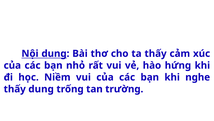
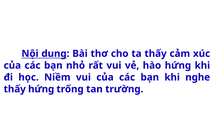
thấy dung: dung -> hứng
